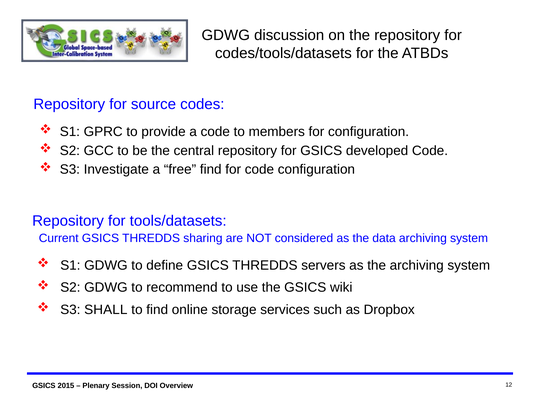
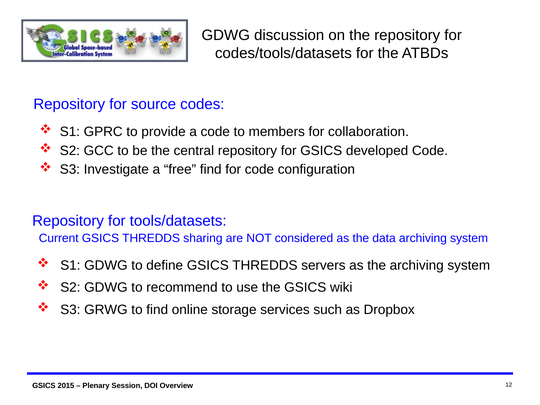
for configuration: configuration -> collaboration
SHALL: SHALL -> GRWG
